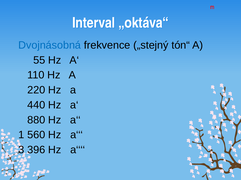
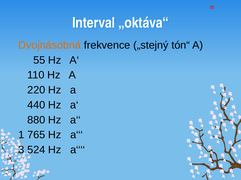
Dvojnásobná colour: blue -> orange
560: 560 -> 765
396: 396 -> 524
